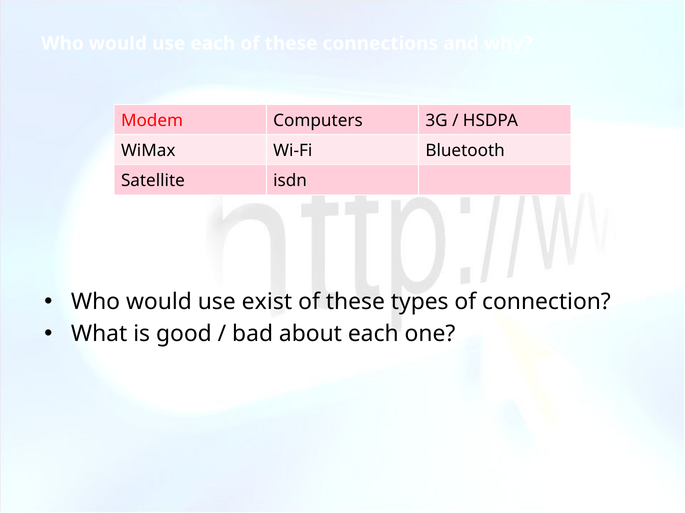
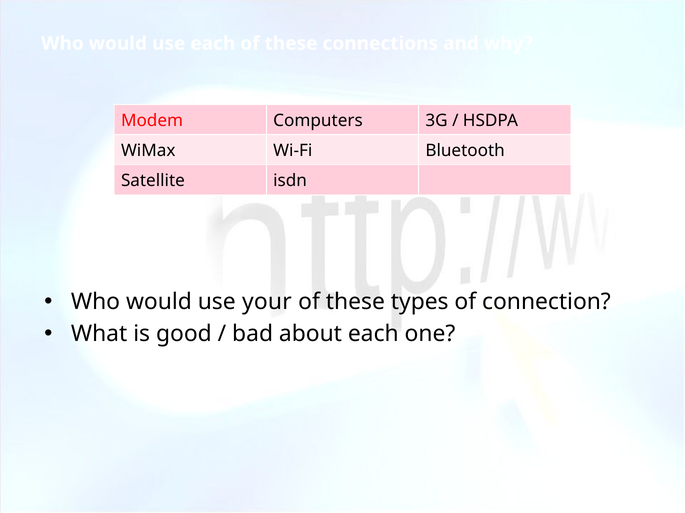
exist: exist -> your
